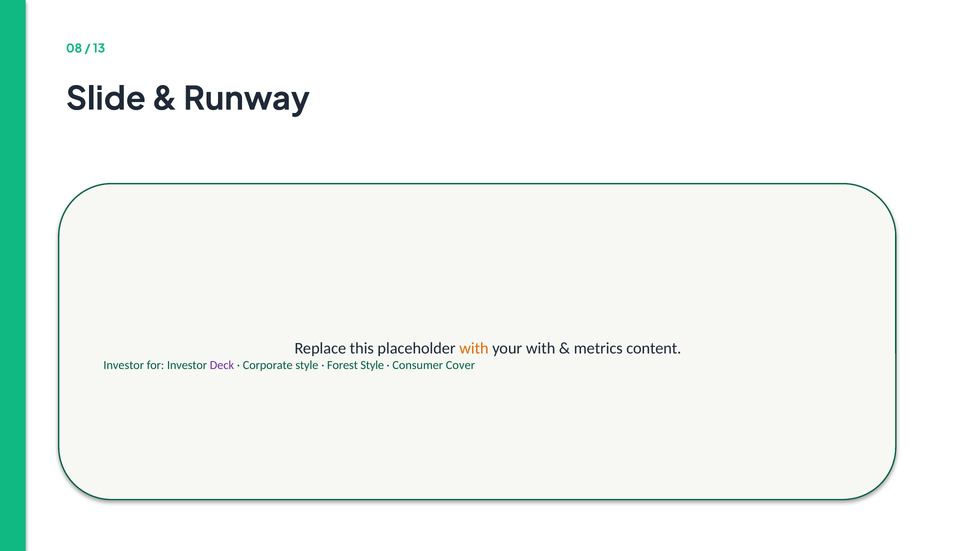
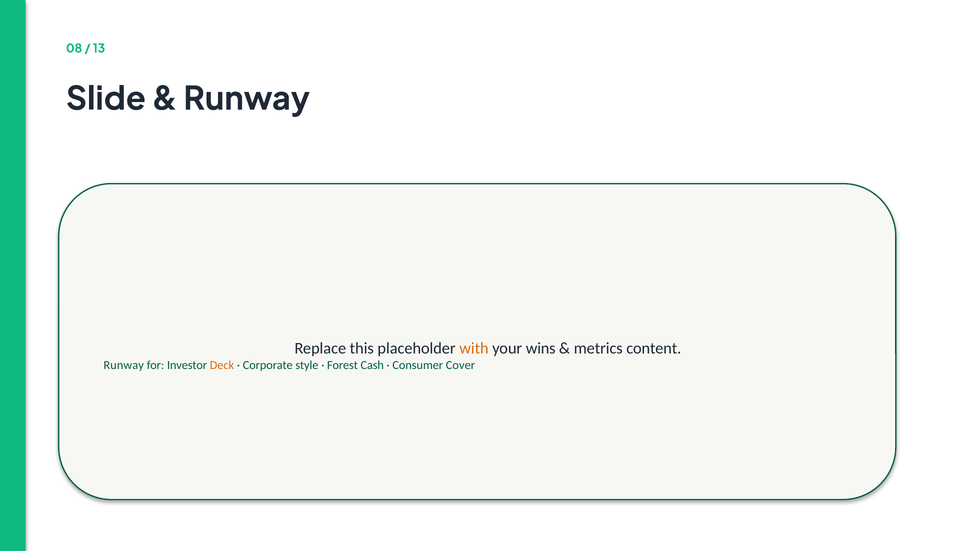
your with: with -> wins
Investor at (124, 365): Investor -> Runway
Deck colour: purple -> orange
Forest Style: Style -> Cash
